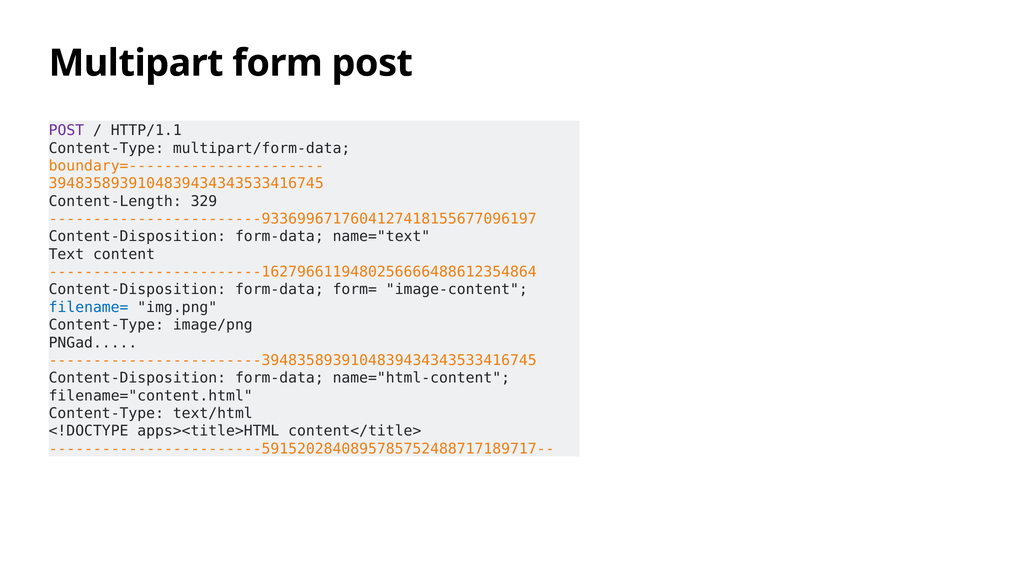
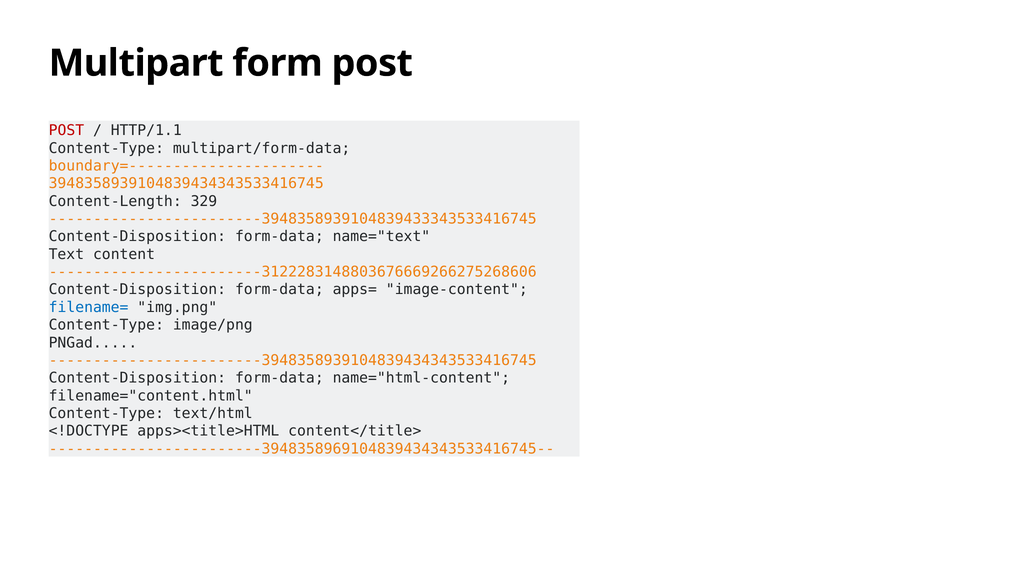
POST at (66, 130) colour: purple -> red
------------------------9336996717604127418155677096197: ------------------------9336996717604127418155677096197 -> ------------------------3948358939104839433343533416745
------------------------1627966119480256666488612354864: ------------------------1627966119480256666488612354864 -> ------------------------3122283148803676669266275268606
form=: form= -> apps=
------------------------5915202840895785752488717189717--: ------------------------5915202840895785752488717189717-- -> ------------------------3948358969104839434343533416745--
